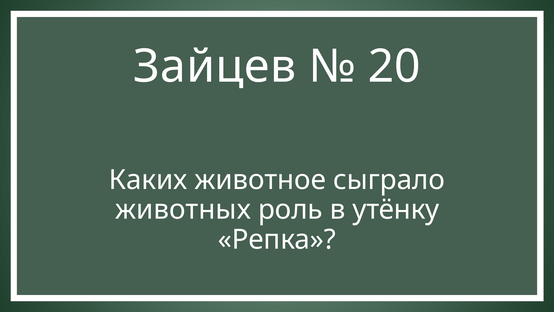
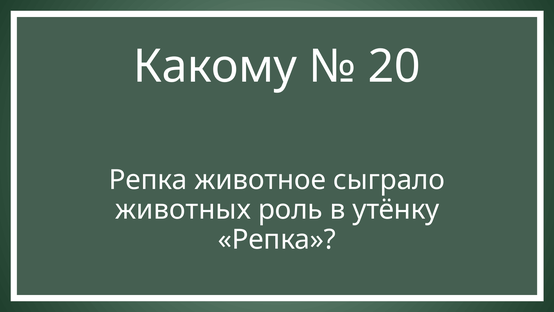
Зайцев: Зайцев -> Какому
Каких at (148, 180): Каких -> Репка
